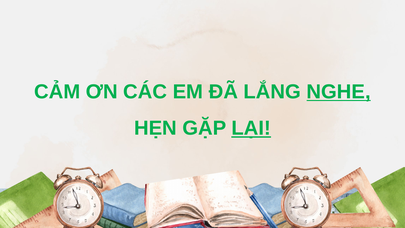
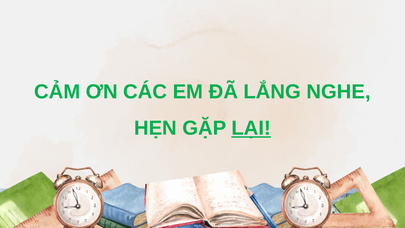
NGHE underline: present -> none
